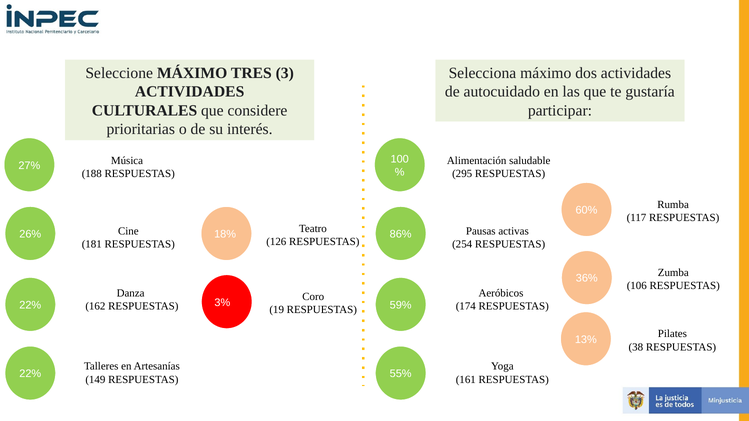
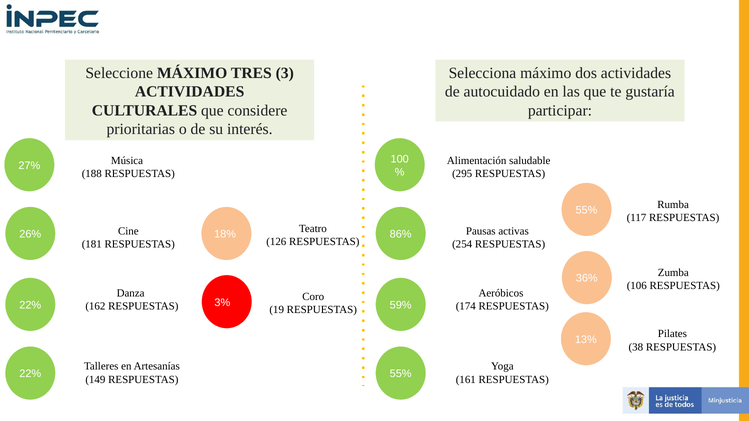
60% at (586, 210): 60% -> 55%
